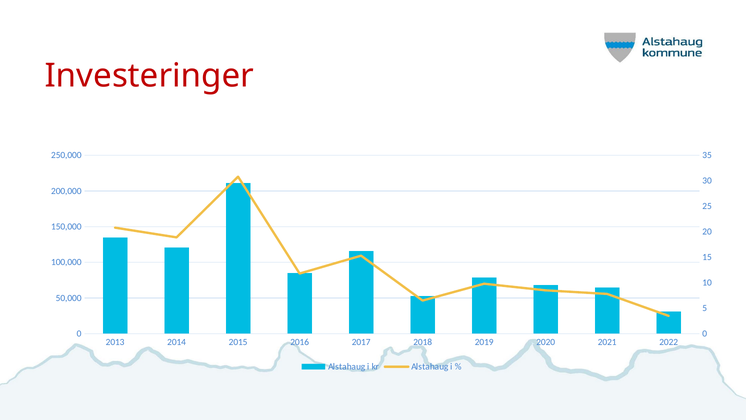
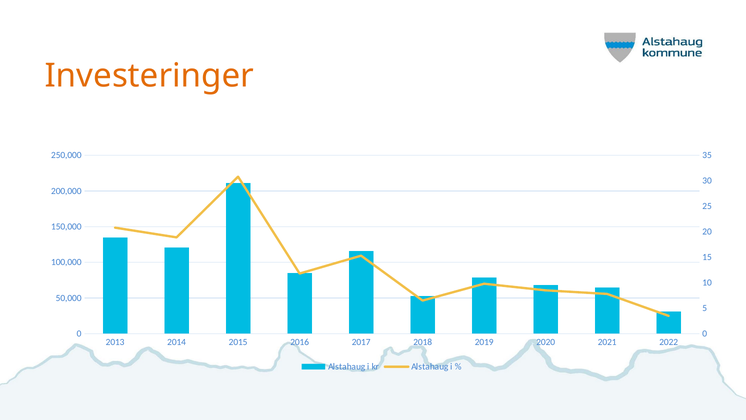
Investeringer colour: red -> orange
